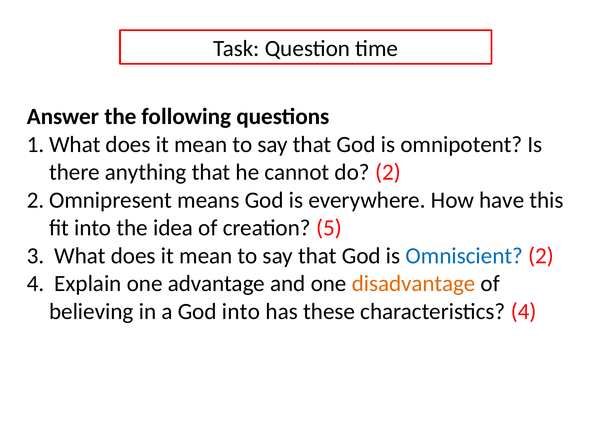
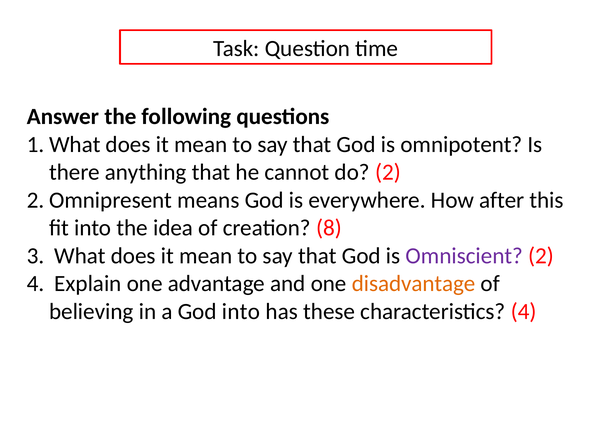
have: have -> after
5: 5 -> 8
Omniscient colour: blue -> purple
